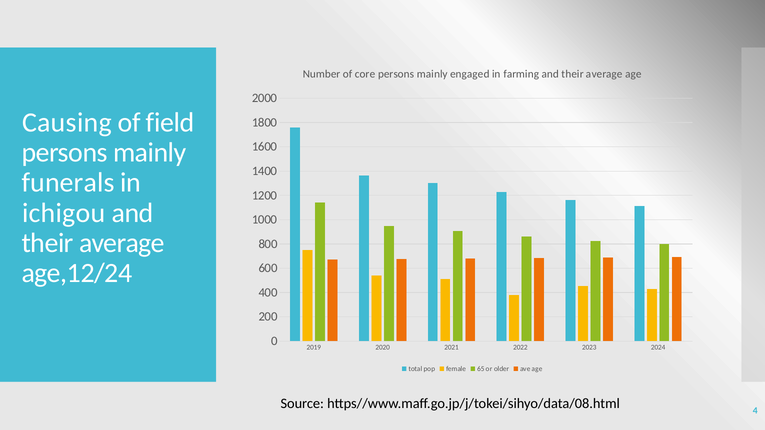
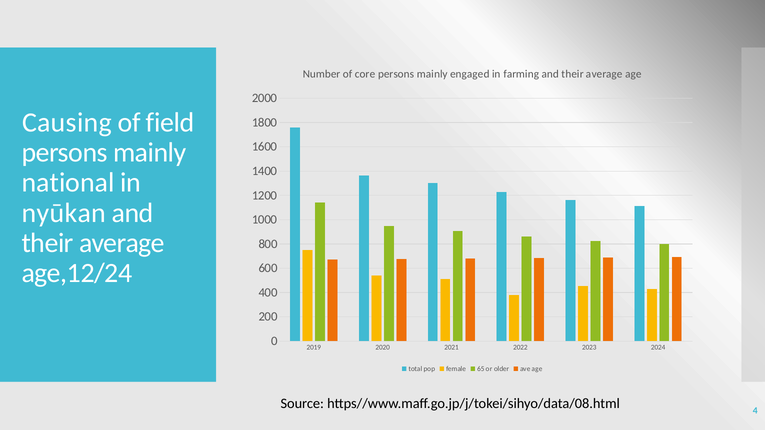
funerals: funerals -> national
ichigou: ichigou -> nyūkan
